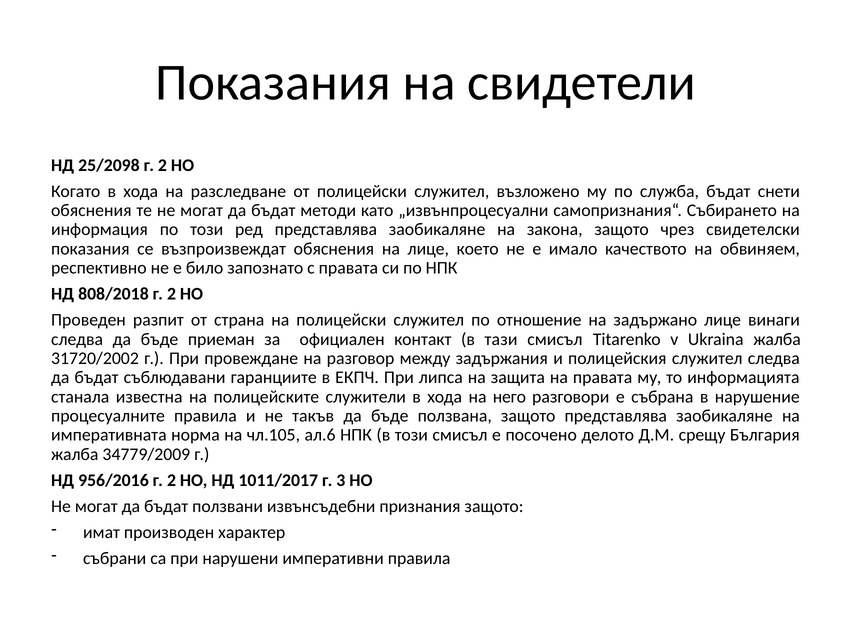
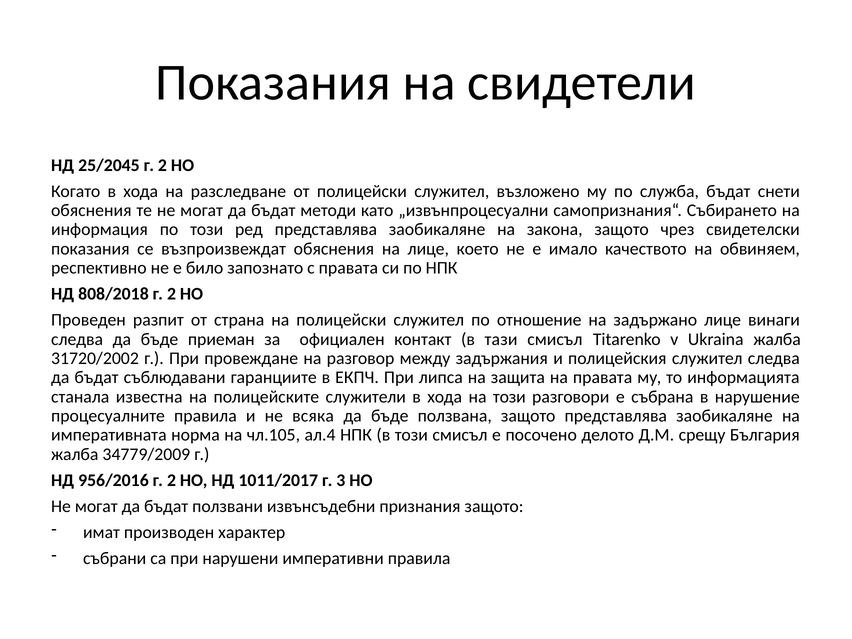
25/2098: 25/2098 -> 25/2045
на него: него -> този
такъв: такъв -> всяка
ал.6: ал.6 -> ал.4
